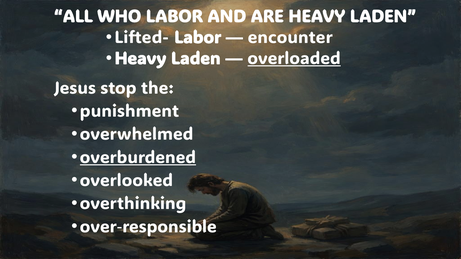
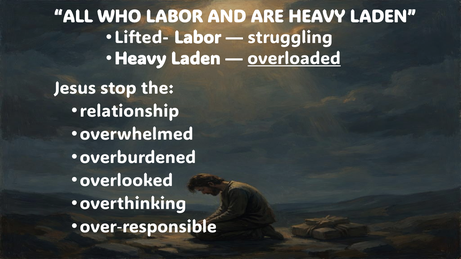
encounter: encounter -> struggling
punishment: punishment -> relationship
overburdened underline: present -> none
